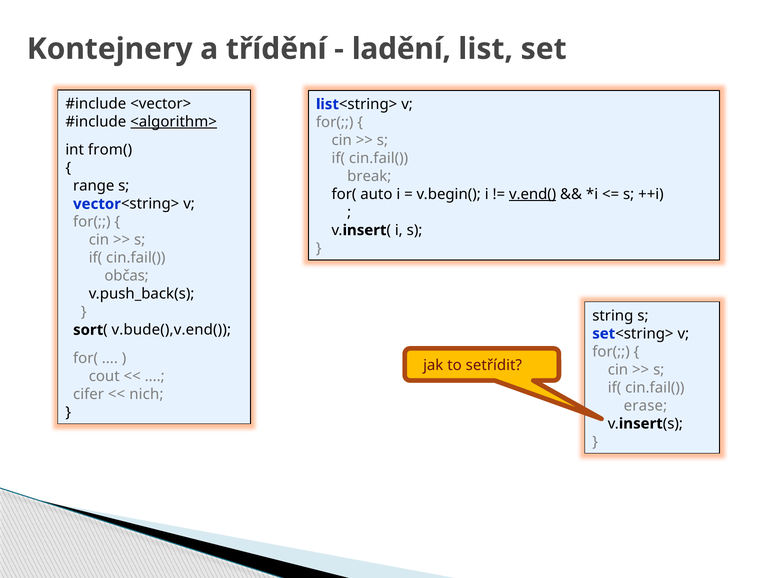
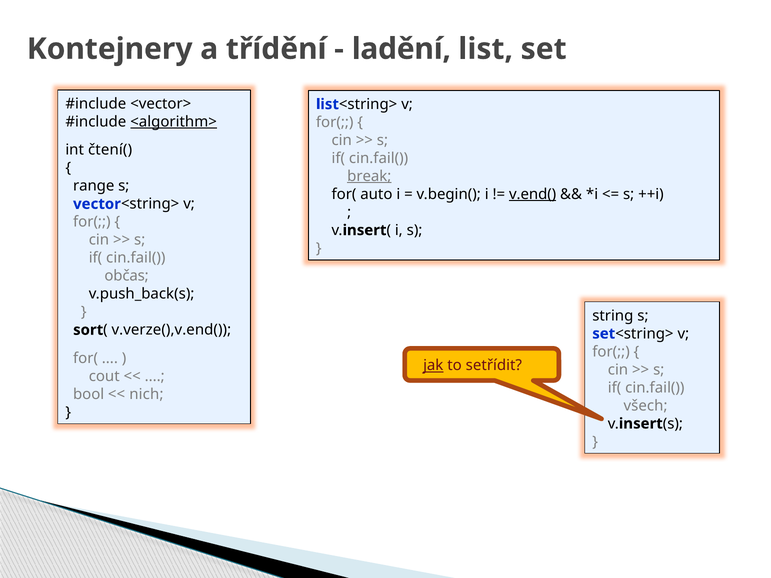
from(: from( -> čtení(
break underline: none -> present
v.bude(),v.end(: v.bude(),v.end( -> v.verze(),v.end(
jak underline: none -> present
cifer: cifer -> bool
erase: erase -> všech
